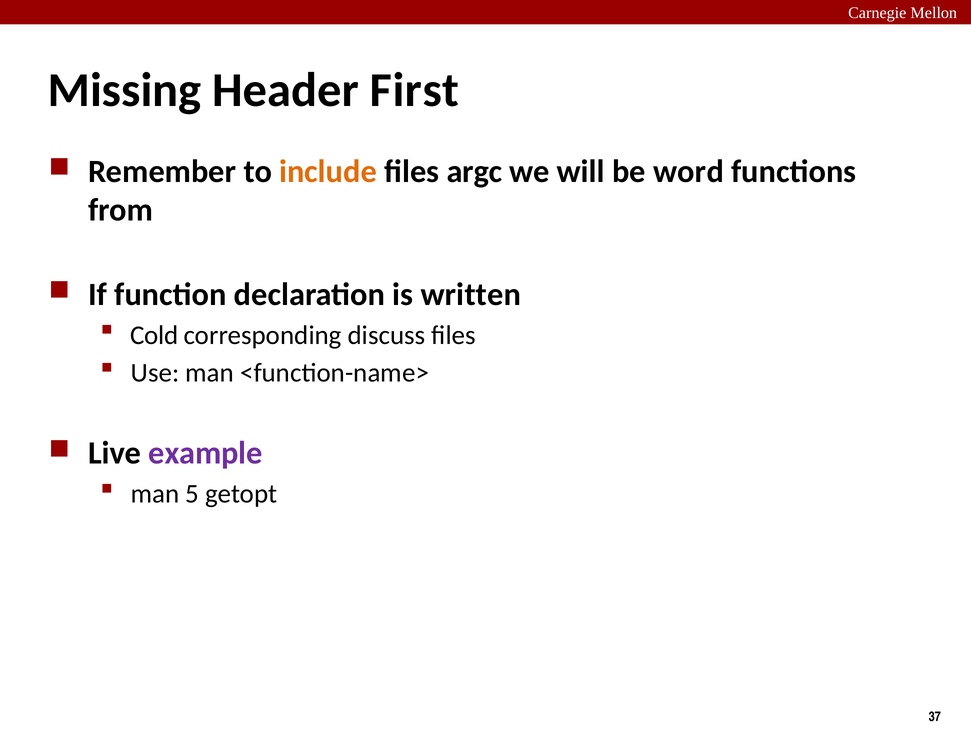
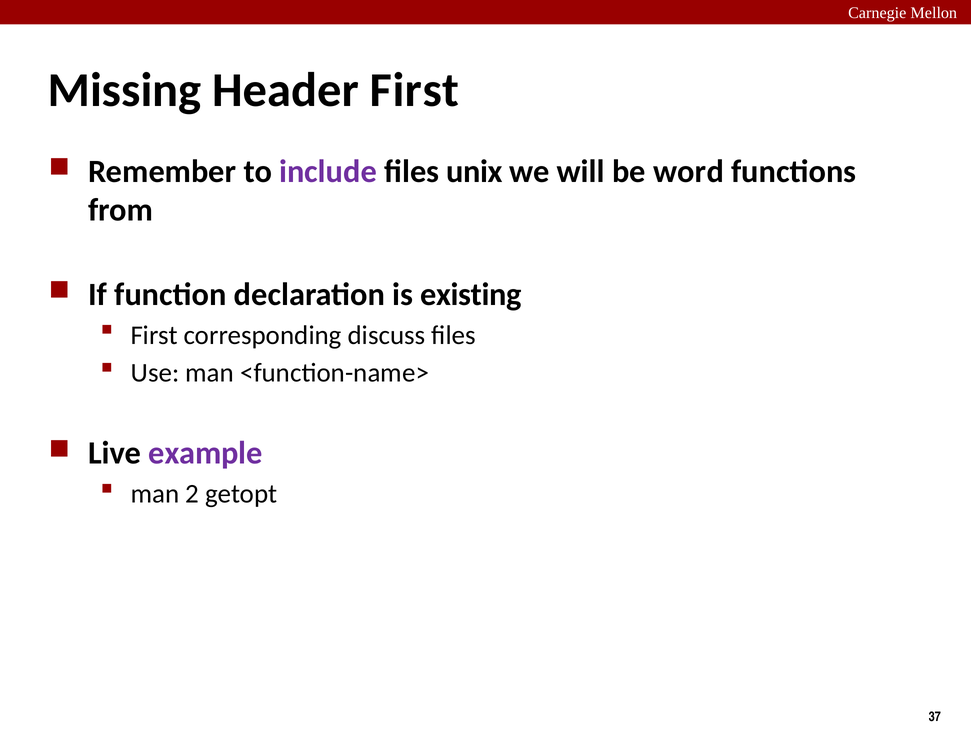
include colour: orange -> purple
argc: argc -> unix
written: written -> existing
Cold at (154, 335): Cold -> First
5: 5 -> 2
